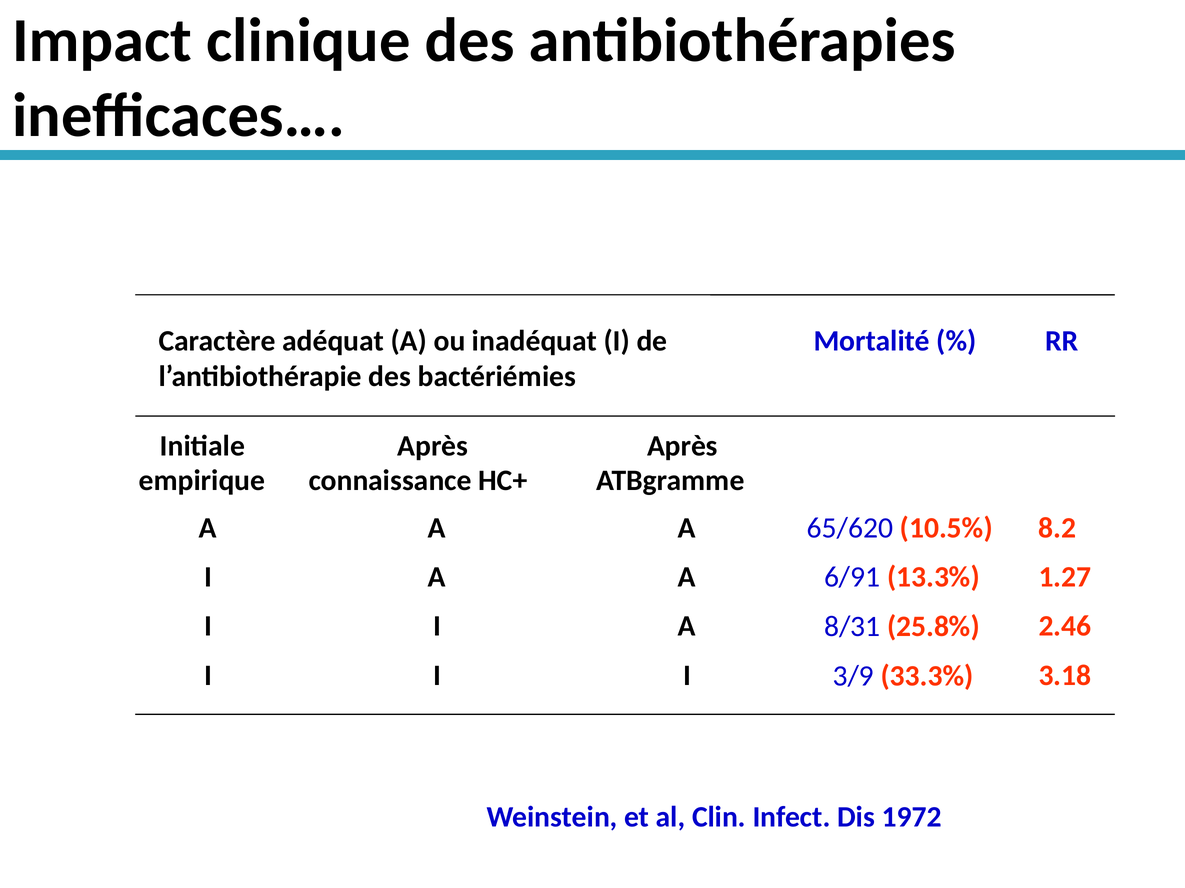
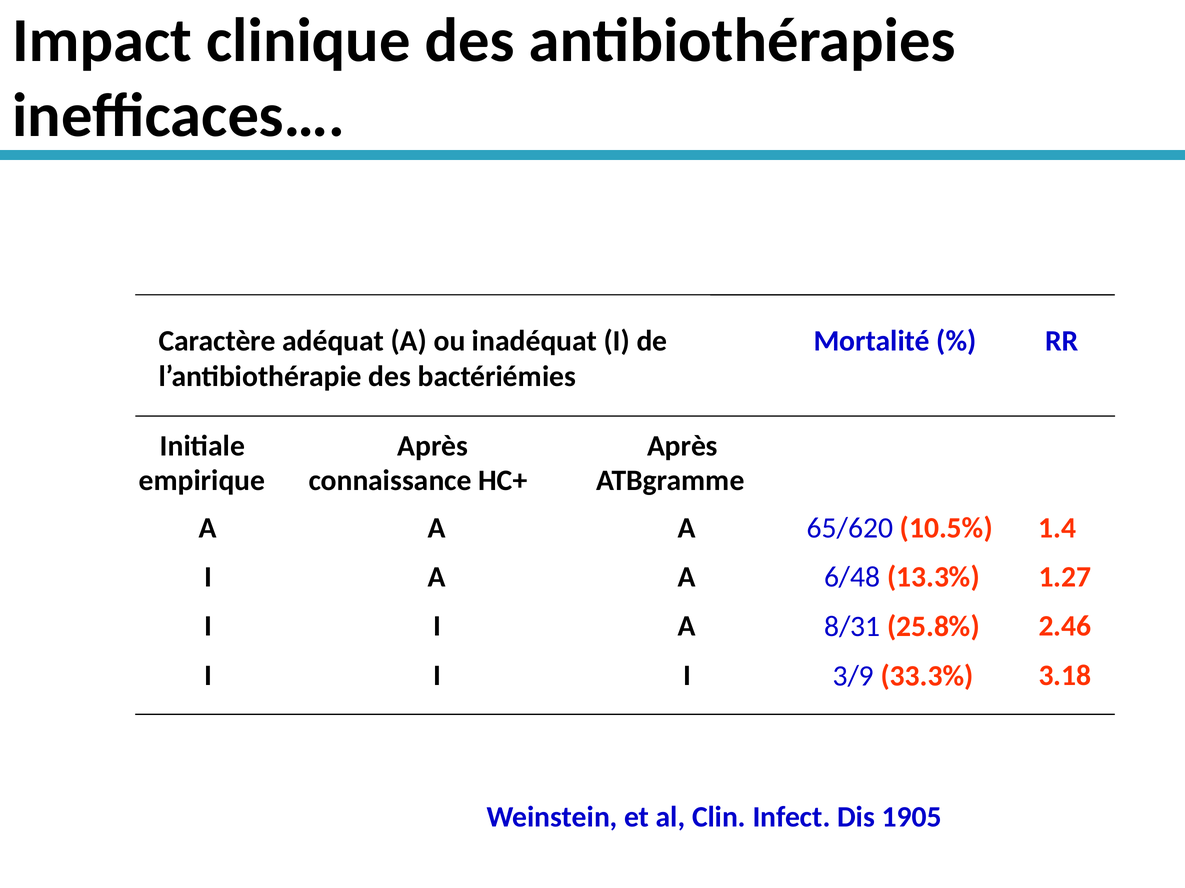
8.2: 8.2 -> 1.4
6/91: 6/91 -> 6/48
1972: 1972 -> 1905
